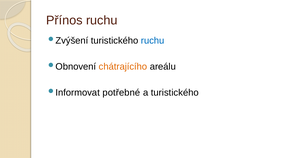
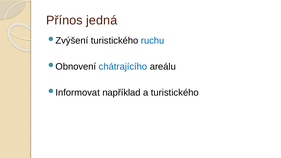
Přínos ruchu: ruchu -> jedná
chátrajícího colour: orange -> blue
potřebné: potřebné -> například
